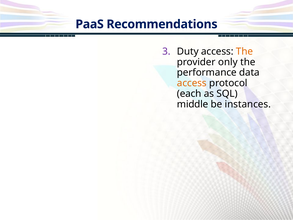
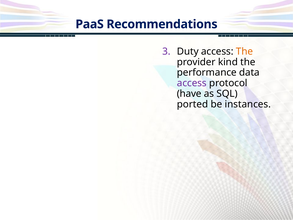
only: only -> kind
access at (192, 83) colour: orange -> purple
each: each -> have
middle: middle -> ported
